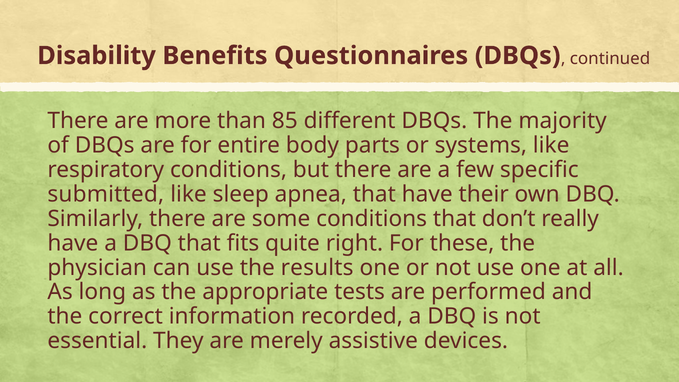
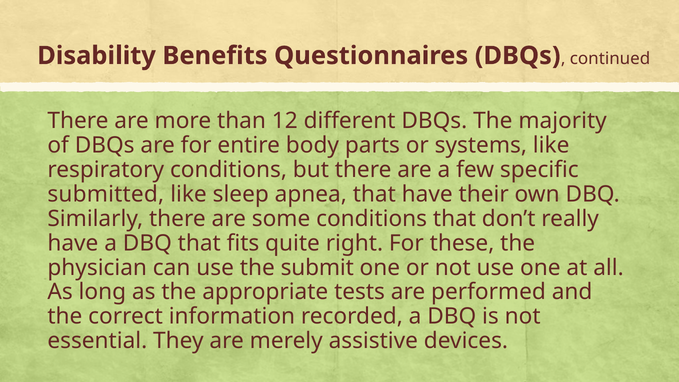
85: 85 -> 12
results: results -> submit
